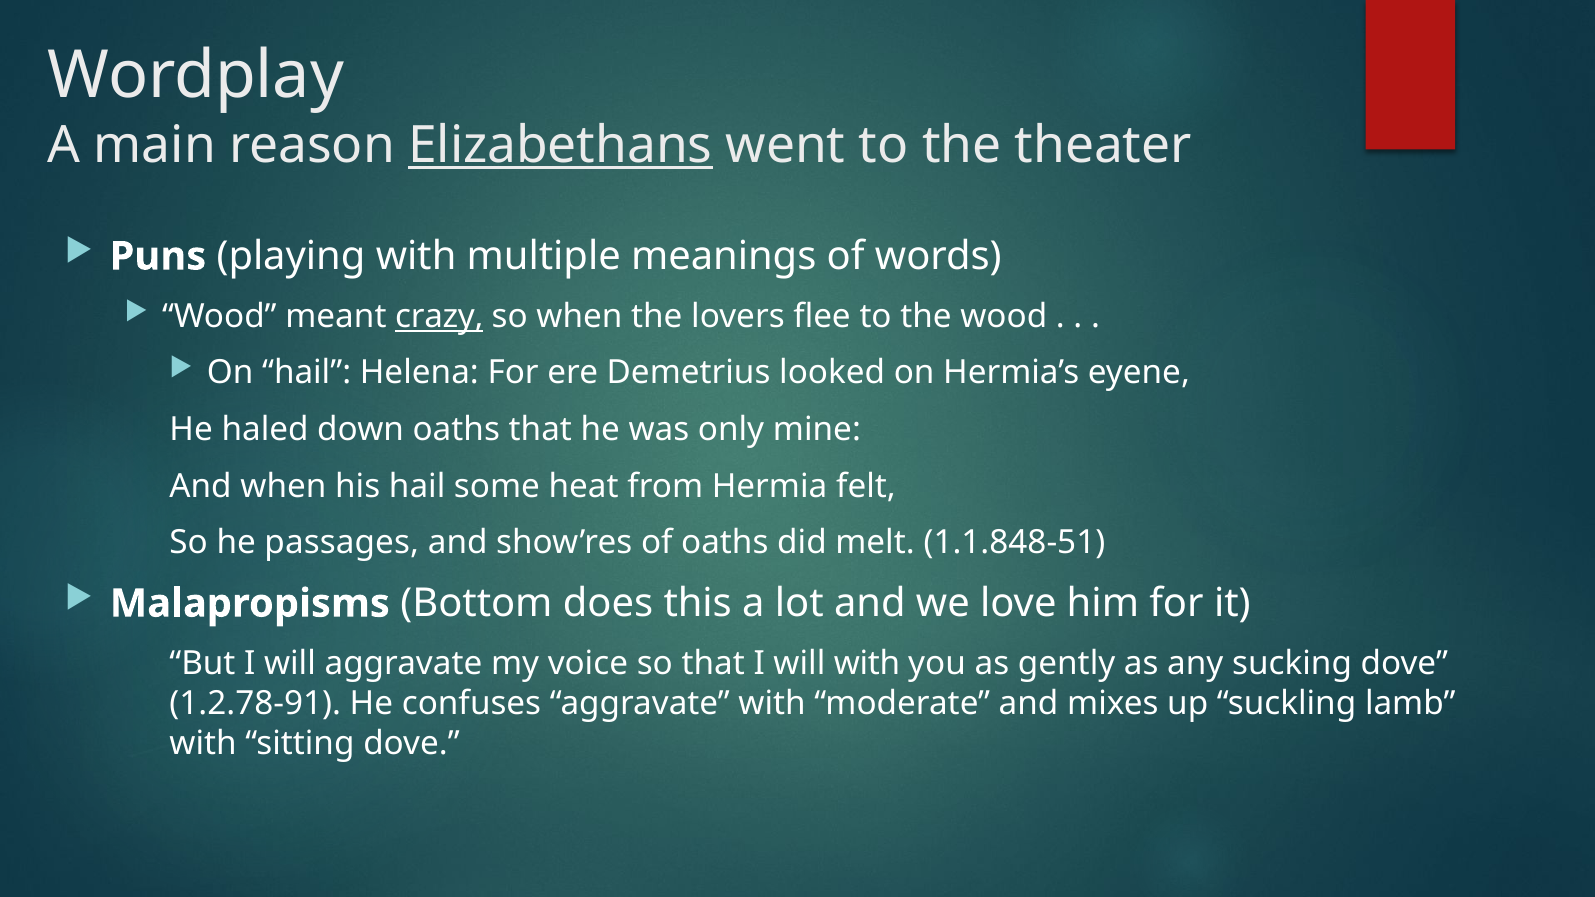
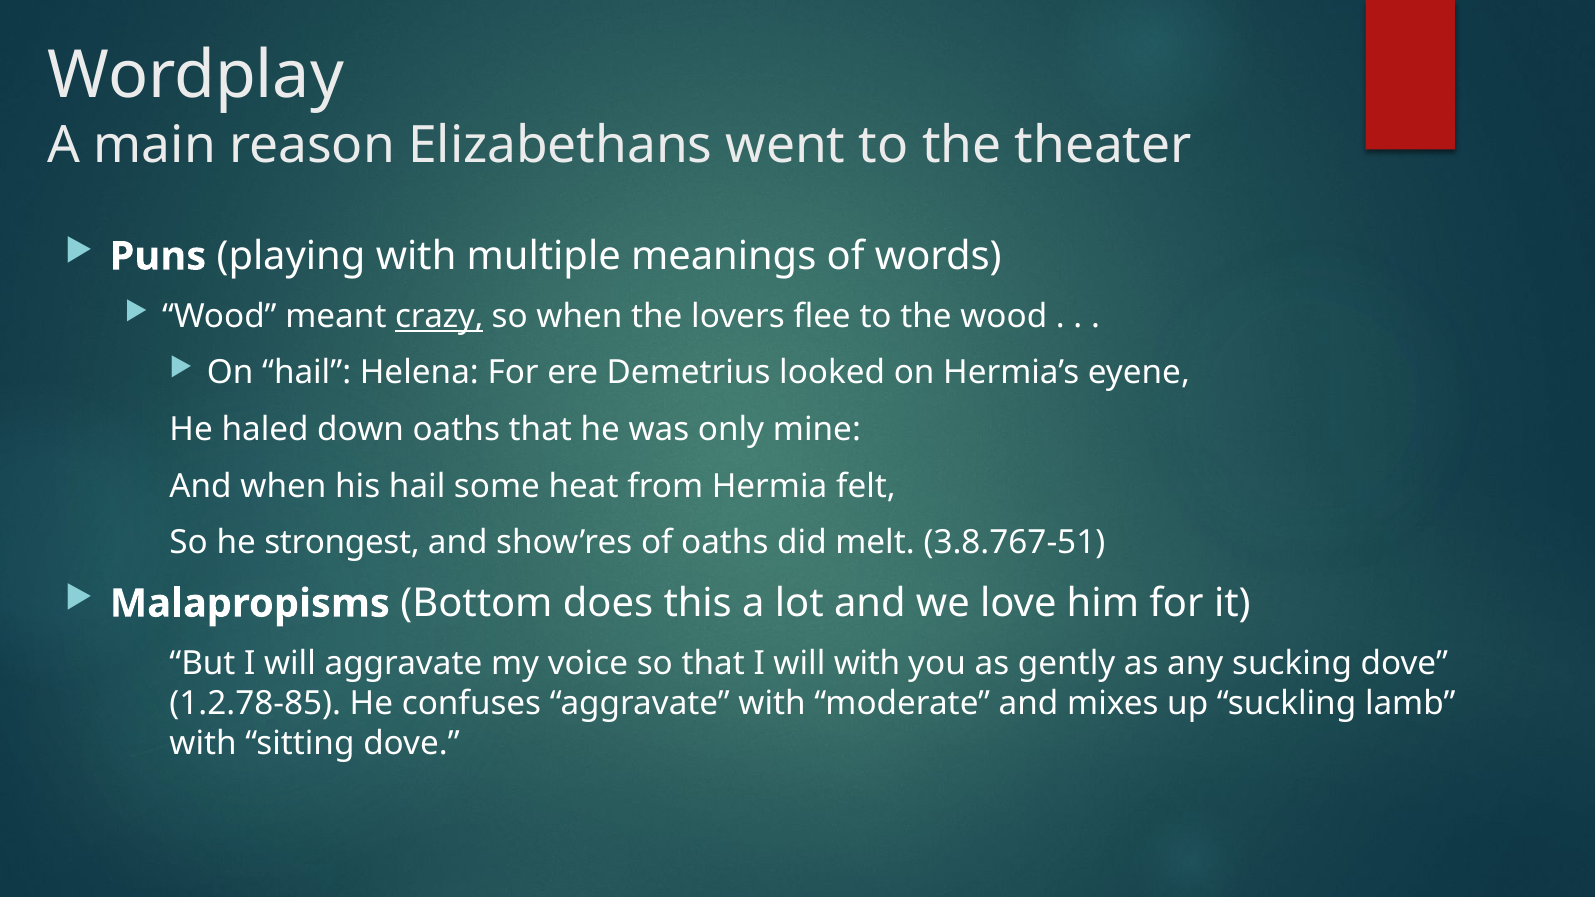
Elizabethans underline: present -> none
passages: passages -> strongest
1.1.848-51: 1.1.848-51 -> 3.8.767-51
1.2.78-91: 1.2.78-91 -> 1.2.78-85
